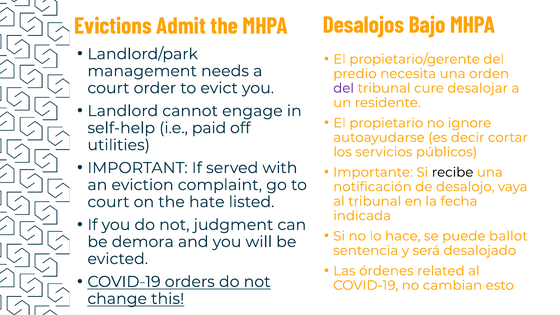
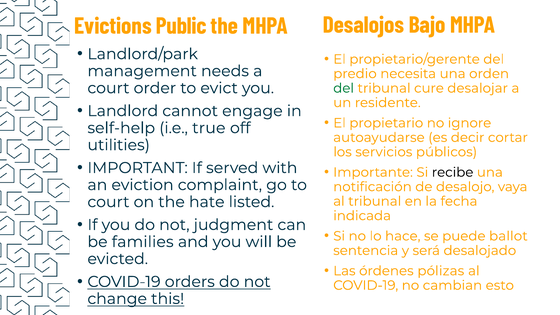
Admit: Admit -> Public
del at (344, 88) colour: purple -> green
paid: paid -> true
demora: demora -> families
related: related -> pólizas
